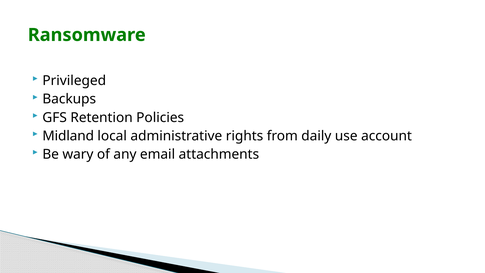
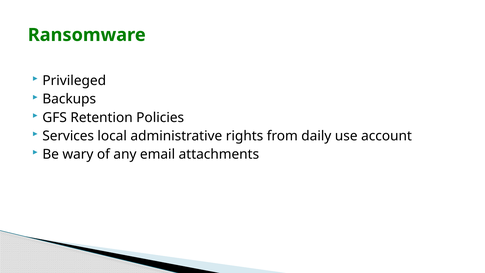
Midland: Midland -> Services
